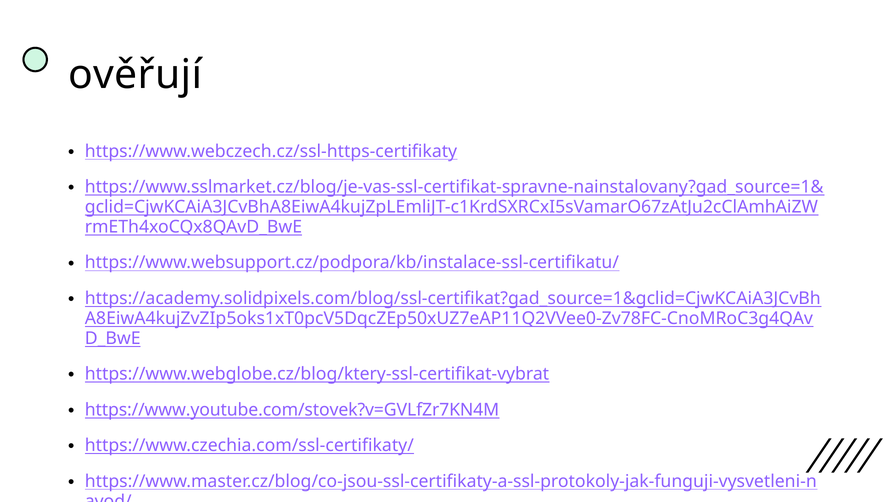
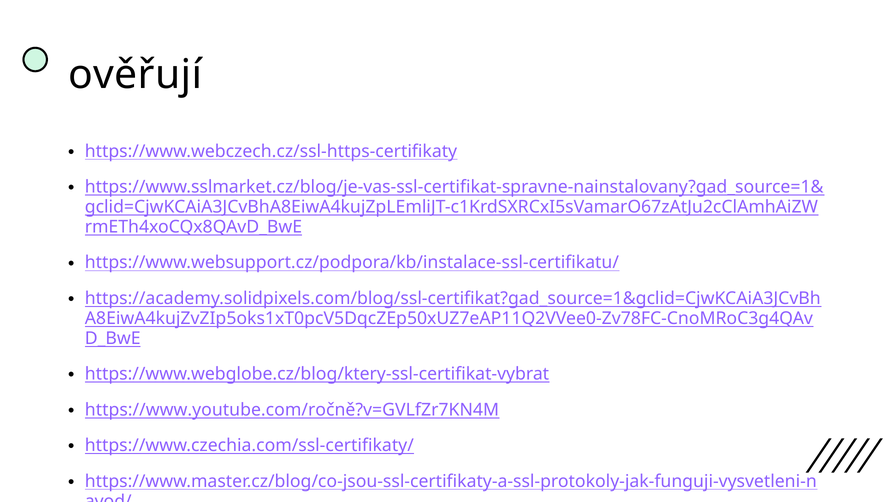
https://www.youtube.com/stovek?v=GVLfZr7KN4M: https://www.youtube.com/stovek?v=GVLfZr7KN4M -> https://www.youtube.com/ročně?v=GVLfZr7KN4M
